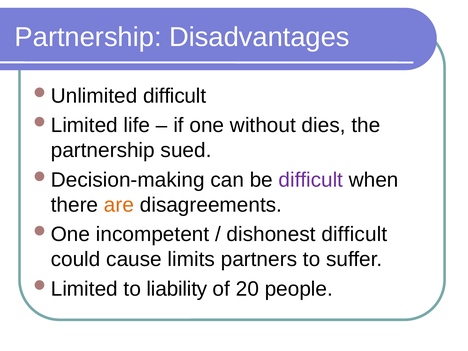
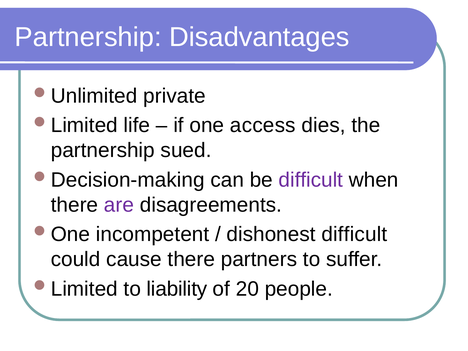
difficult at (175, 96): difficult -> private
without: without -> access
are colour: orange -> purple
cause limits: limits -> there
